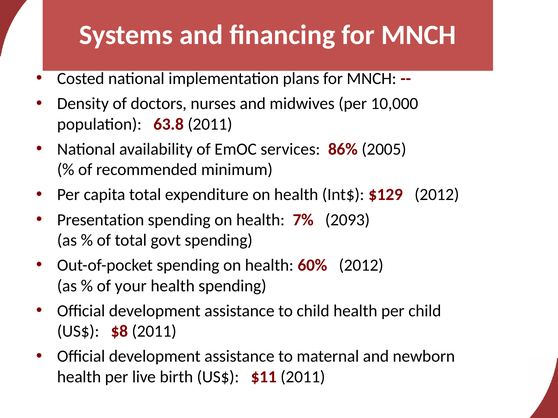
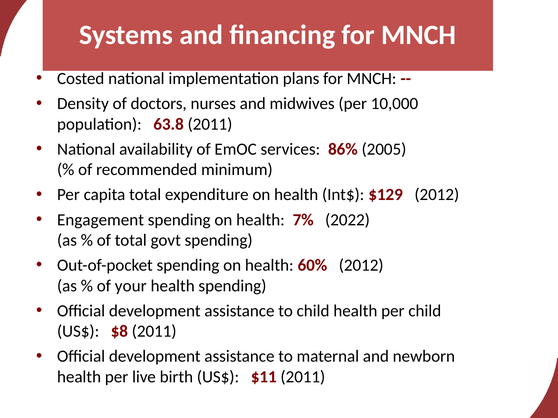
Presentation: Presentation -> Engagement
2093: 2093 -> 2022
